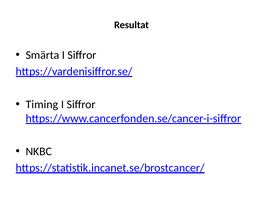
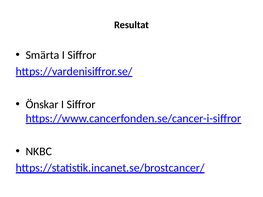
Timing: Timing -> Önskar
